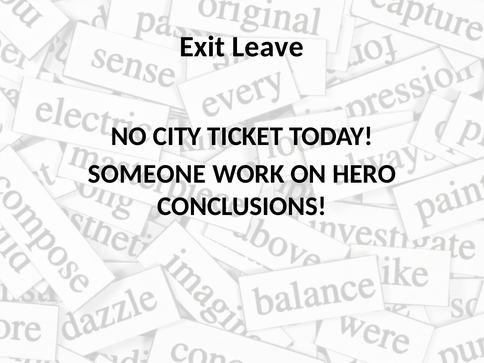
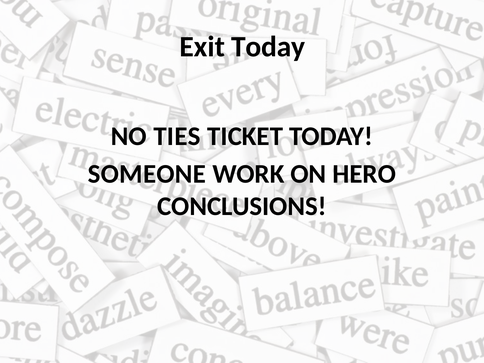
Exit Leave: Leave -> Today
CITY: CITY -> TIES
